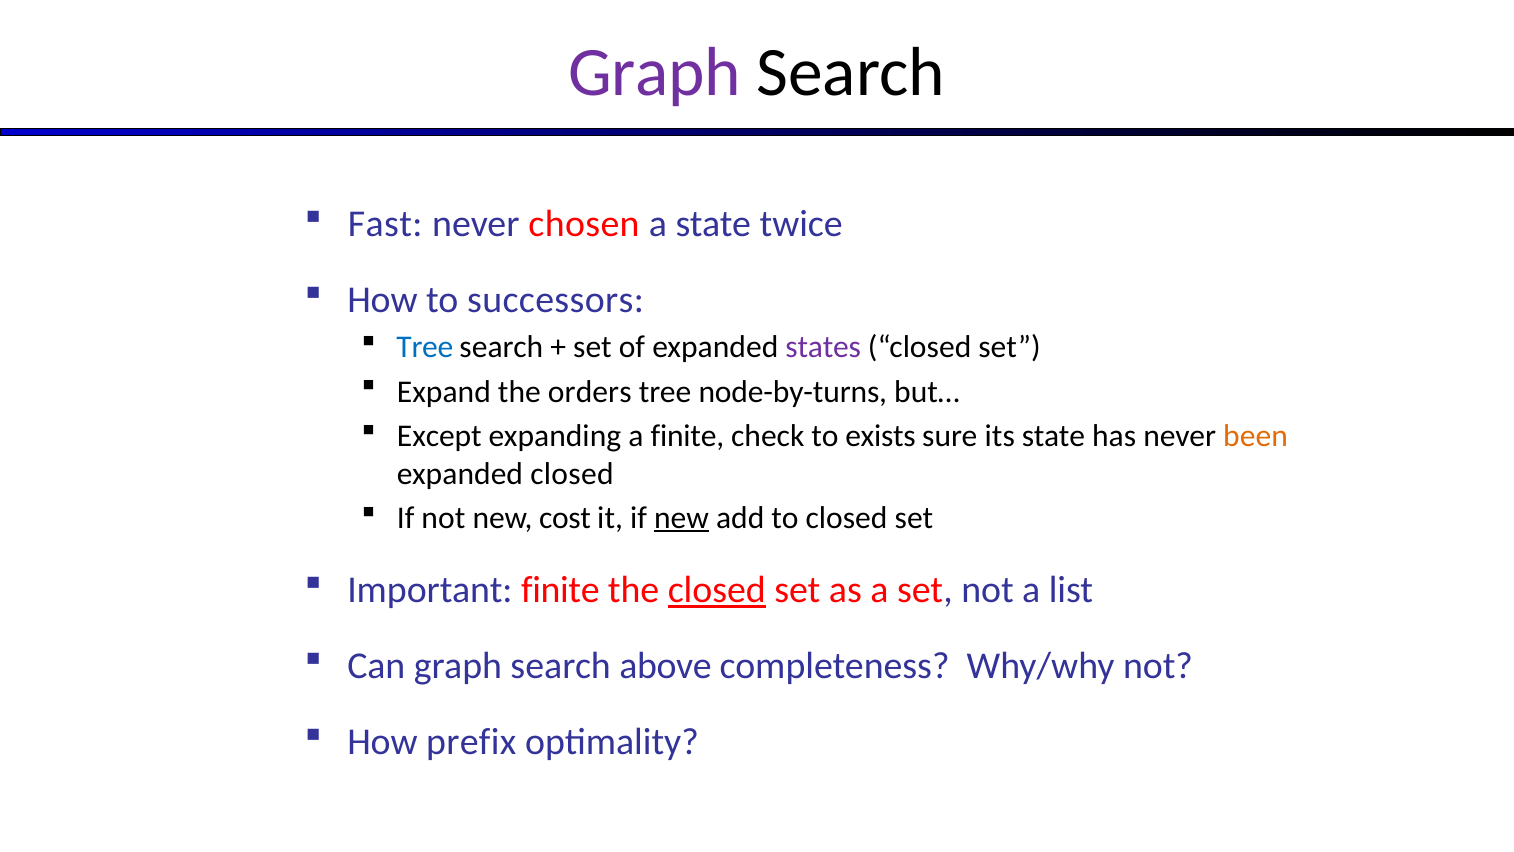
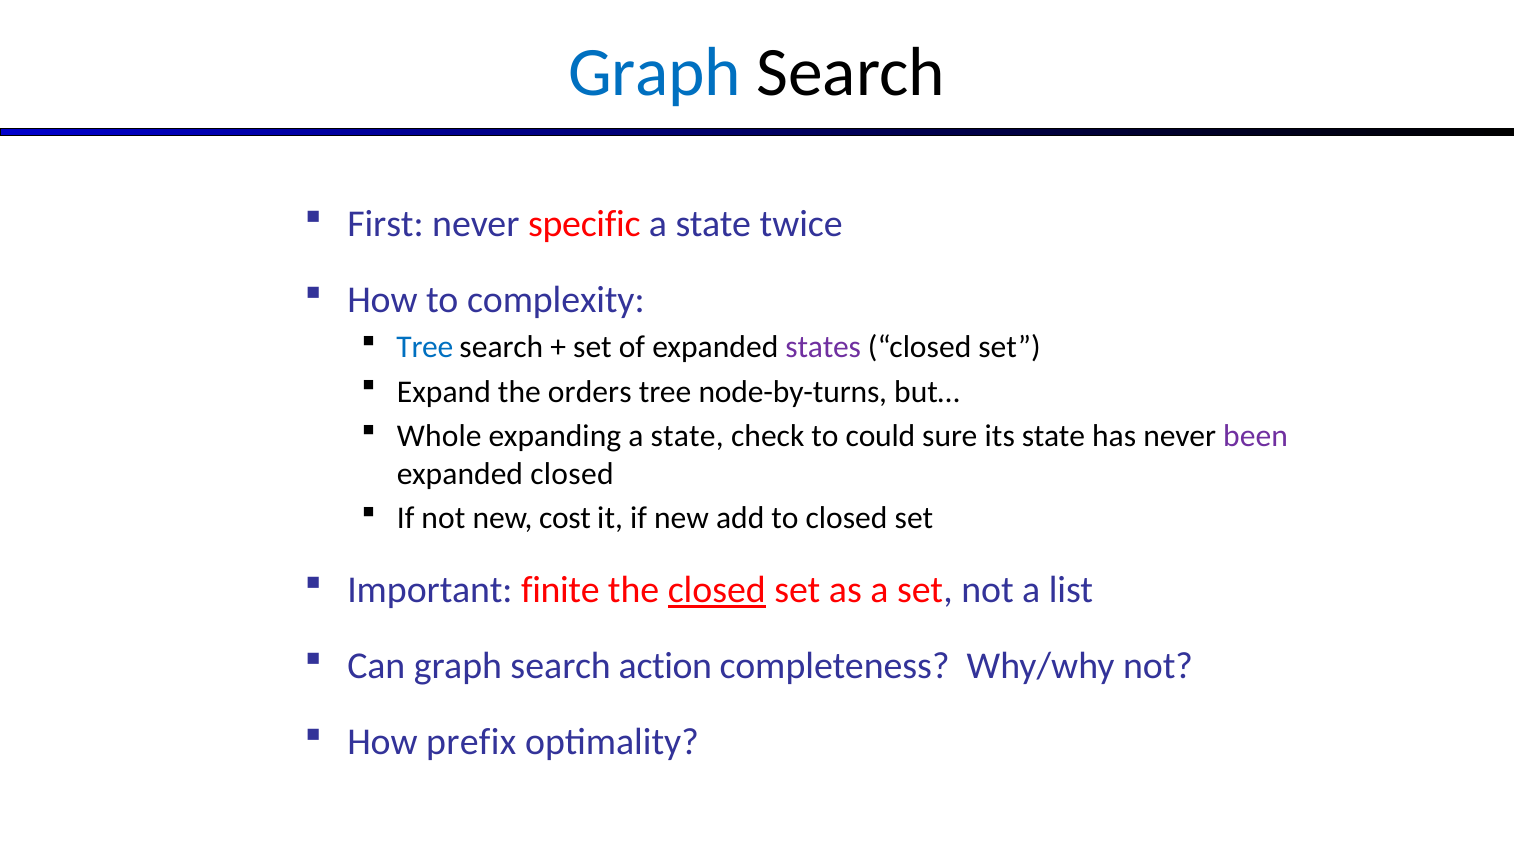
Graph at (655, 73) colour: purple -> blue
Fast: Fast -> First
chosen: chosen -> specific
successors: successors -> complexity
Except: Except -> Whole
expanding a finite: finite -> state
exists: exists -> could
been colour: orange -> purple
new at (681, 518) underline: present -> none
above: above -> action
